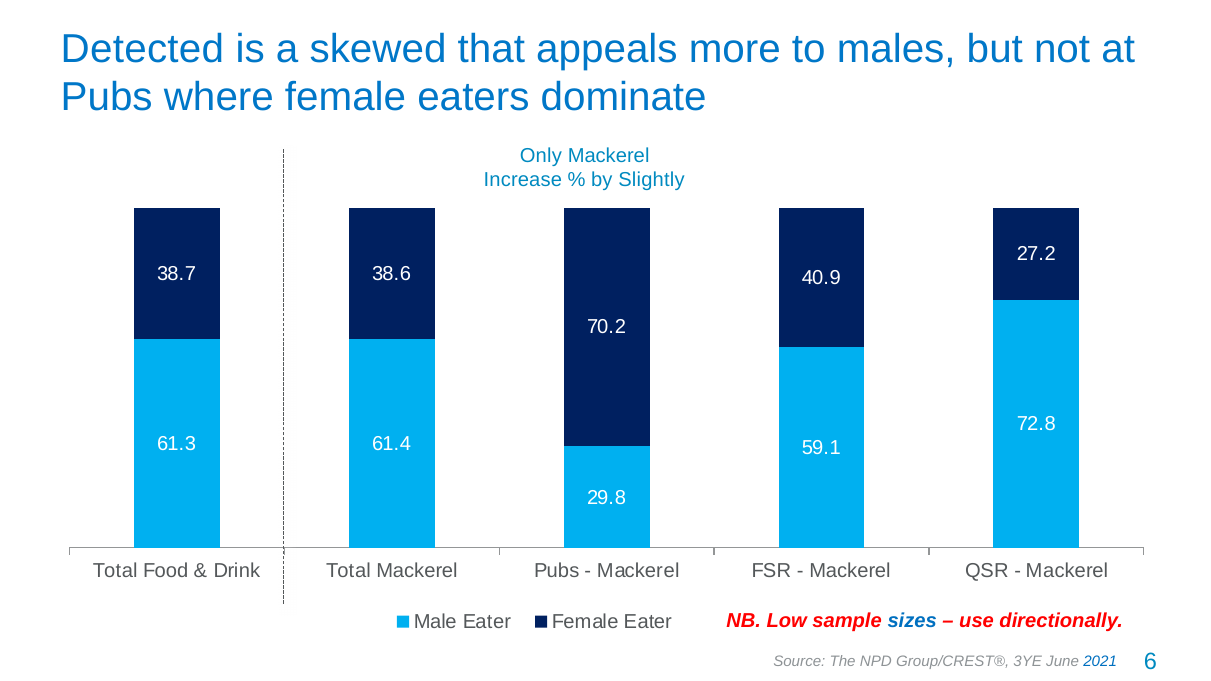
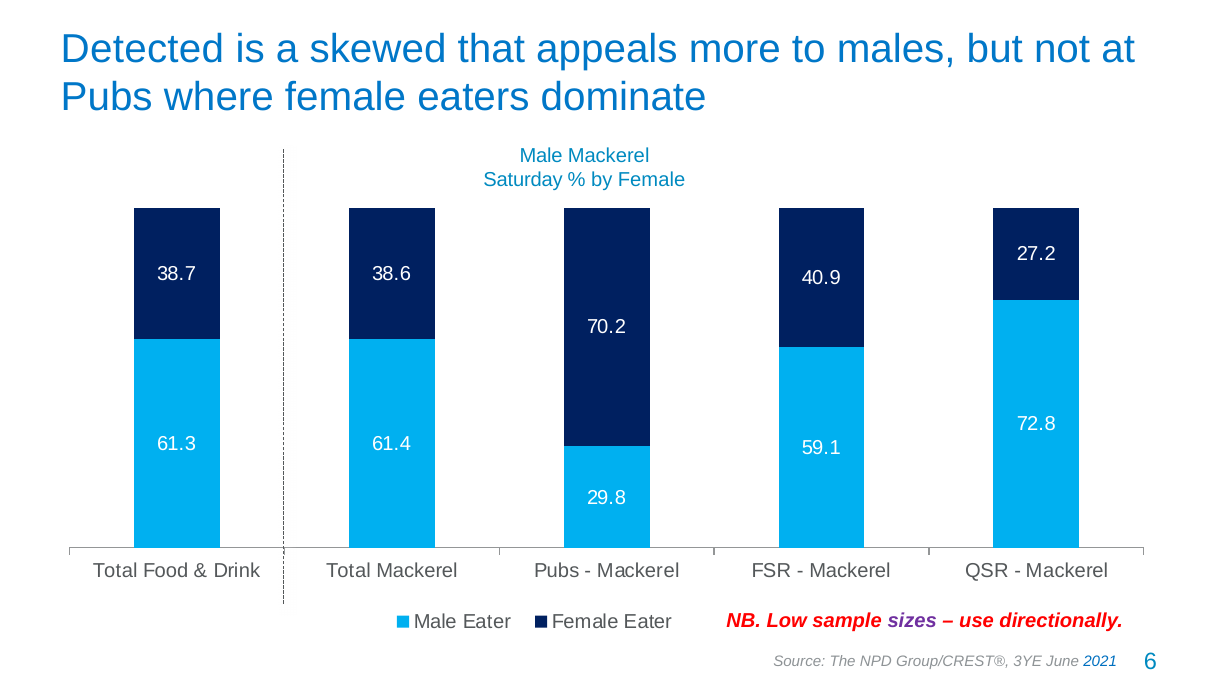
Only at (541, 156): Only -> Male
Increase: Increase -> Saturday
by Slightly: Slightly -> Female
sizes colour: blue -> purple
